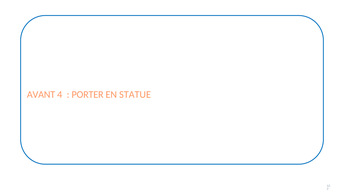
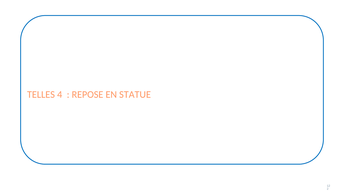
AVANT: AVANT -> TELLES
PORTER: PORTER -> REPOSE
